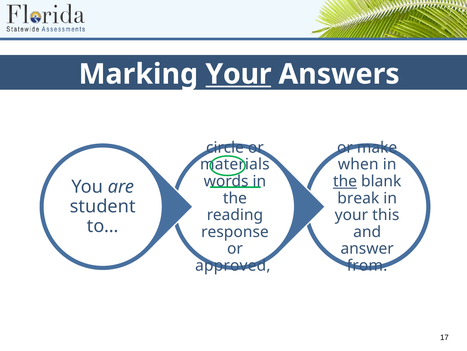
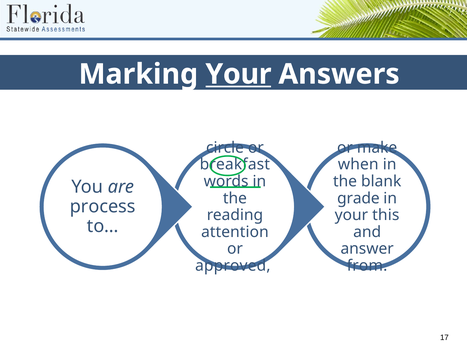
materials: materials -> breakfast
the at (345, 181) underline: present -> none
break: break -> grade
student: student -> process
response: response -> attention
